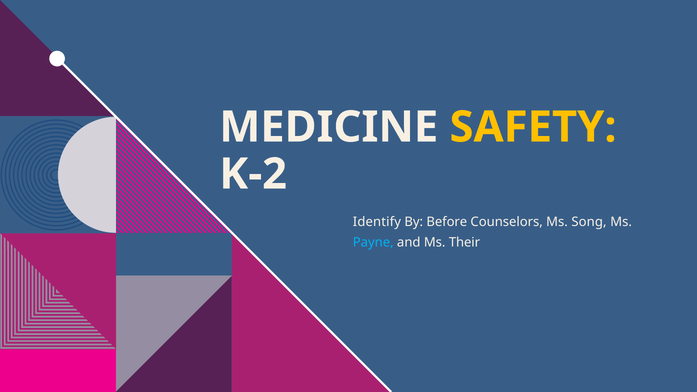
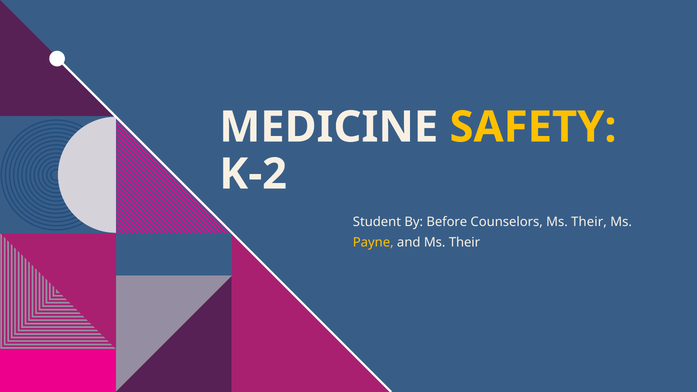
Identify: Identify -> Student
Counselors Ms Song: Song -> Their
Payne colour: light blue -> yellow
